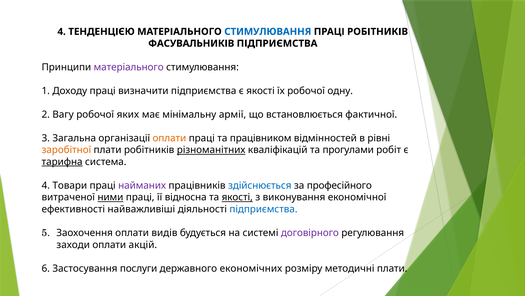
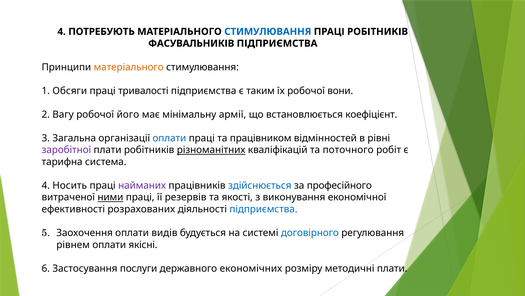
ТЕНДЕНЦІЄЮ: ТЕНДЕНЦІЄЮ -> ПОТРЕБУЮТЬ
матеріального at (129, 67) colour: purple -> orange
Доходу: Доходу -> Обсяги
визначити: визначити -> тривалості
є якості: якості -> таким
одну: одну -> вони
яких: яких -> його
фактичної: фактичної -> коефіцієнт
оплати at (169, 138) colour: orange -> blue
заробітної colour: orange -> purple
прогулами: прогулами -> поточного
тарифна underline: present -> none
Товари: Товари -> Носить
відносна: відносна -> резервів
якості at (237, 197) underline: present -> none
найважливіші: найважливіші -> розрахованих
договірного colour: purple -> blue
заходи: заходи -> рівнем
акцій: акцій -> якісні
